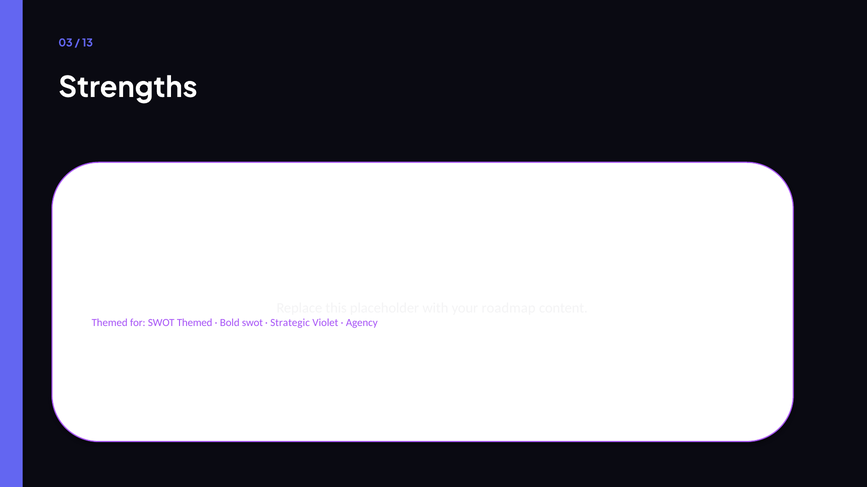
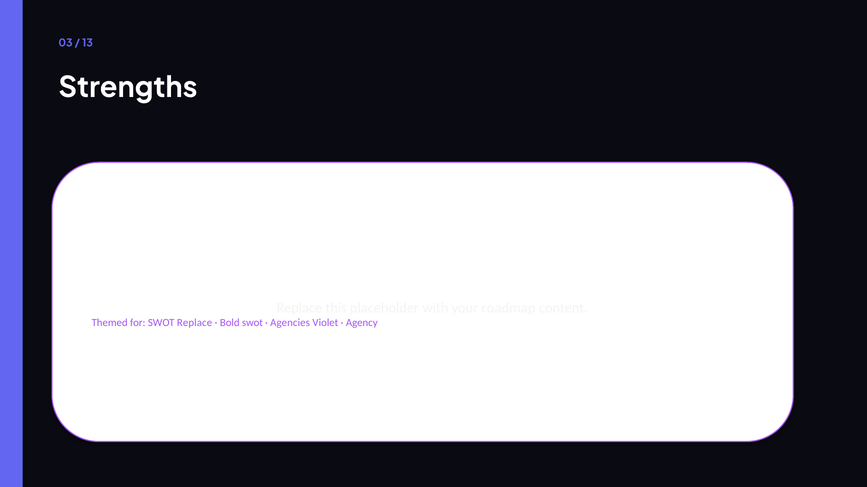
SWOT Themed: Themed -> Replace
Strategic: Strategic -> Agencies
